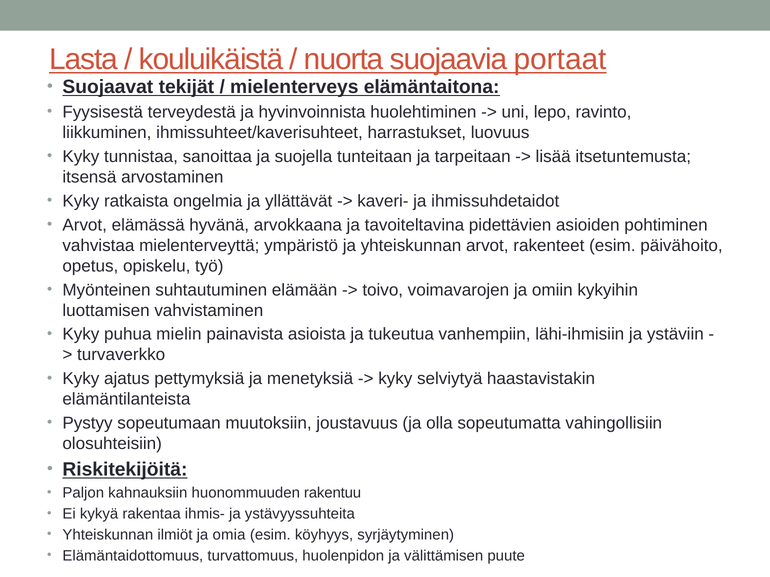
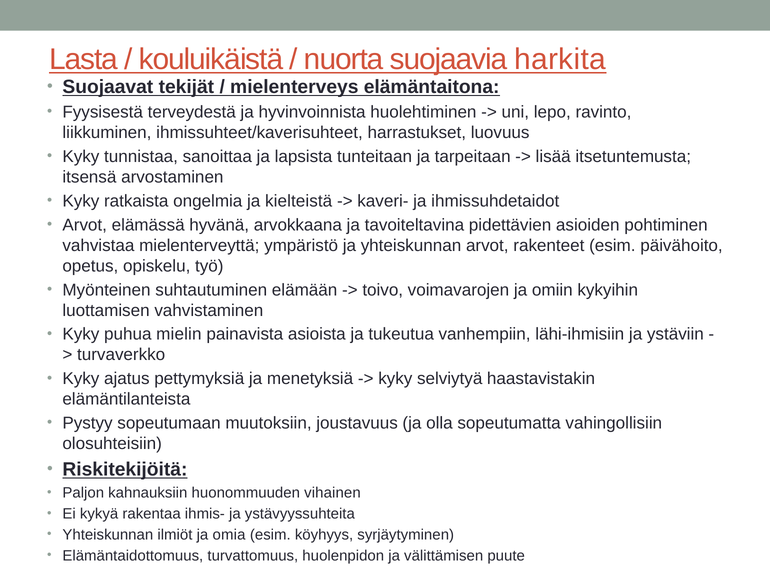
portaat: portaat -> harkita
suojella: suojella -> lapsista
yllättävät: yllättävät -> kielteistä
rakentuu: rakentuu -> vihainen
